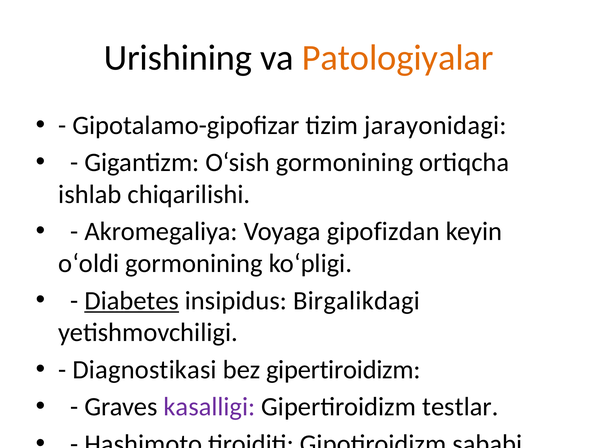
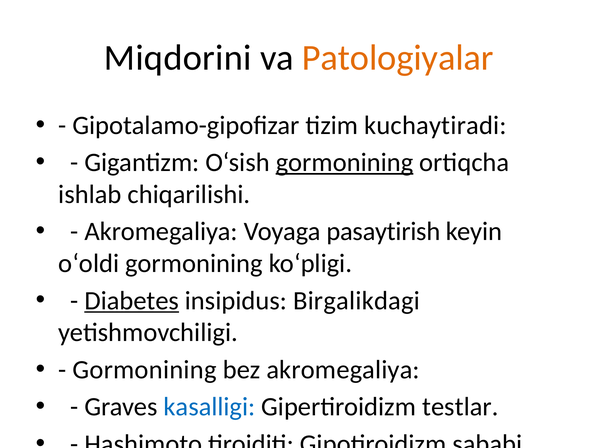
Urishining: Urishining -> Miqdorini
jarayonidagi: jarayonidagi -> kuchaytiradi
gormonining at (345, 163) underline: none -> present
gipofizdan: gipofizdan -> pasaytirish
Diagnostikasi at (145, 370): Diagnostikasi -> Gormonining
bez gipertiroidizm: gipertiroidizm -> akromegaliya
kasalligi at (209, 407) colour: purple -> blue
